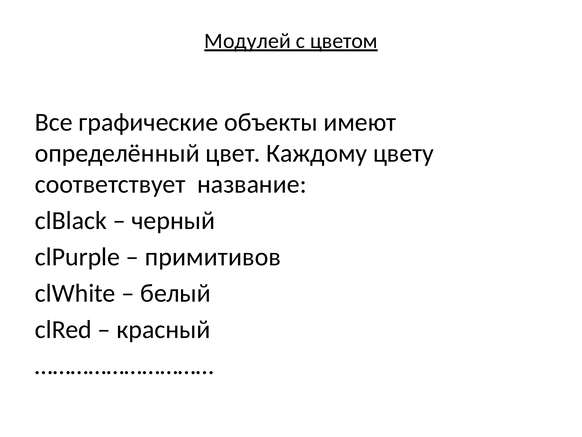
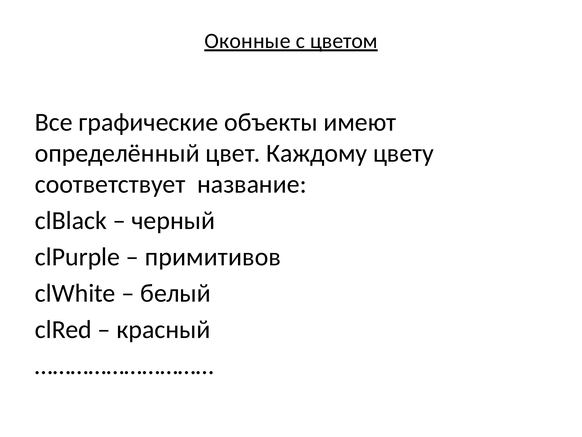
Модулей: Модулей -> Оконные
